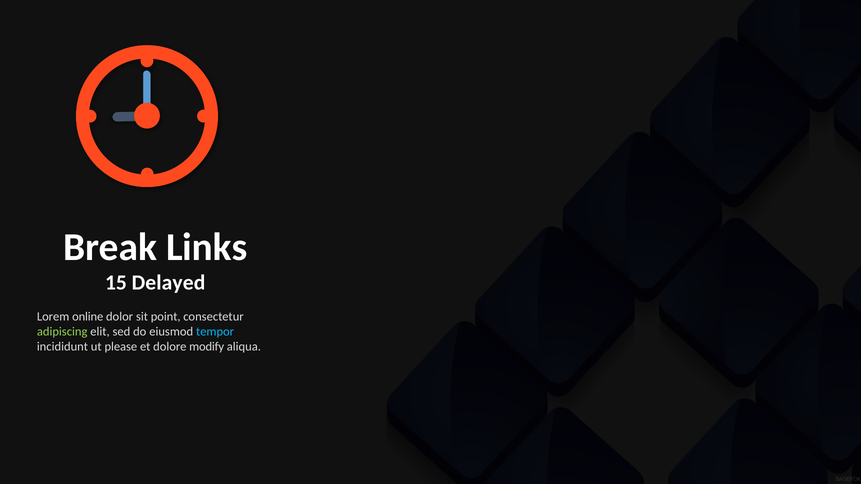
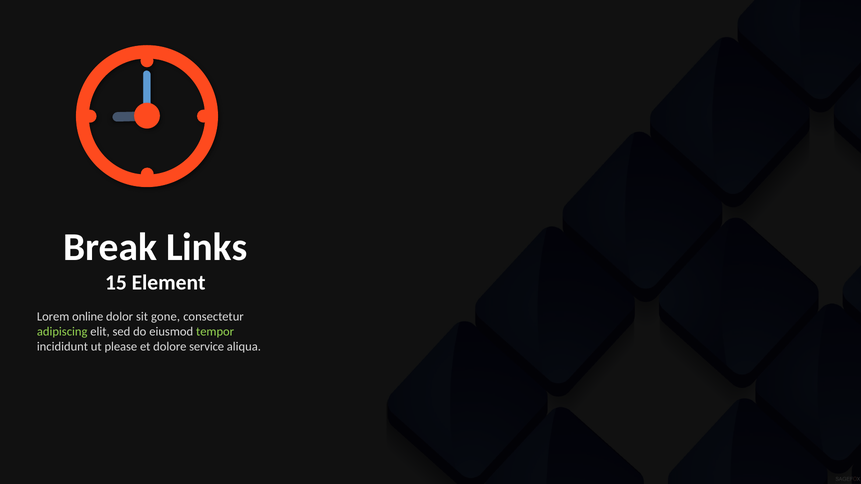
Delayed: Delayed -> Element
point: point -> gone
tempor colour: light blue -> light green
modify: modify -> service
